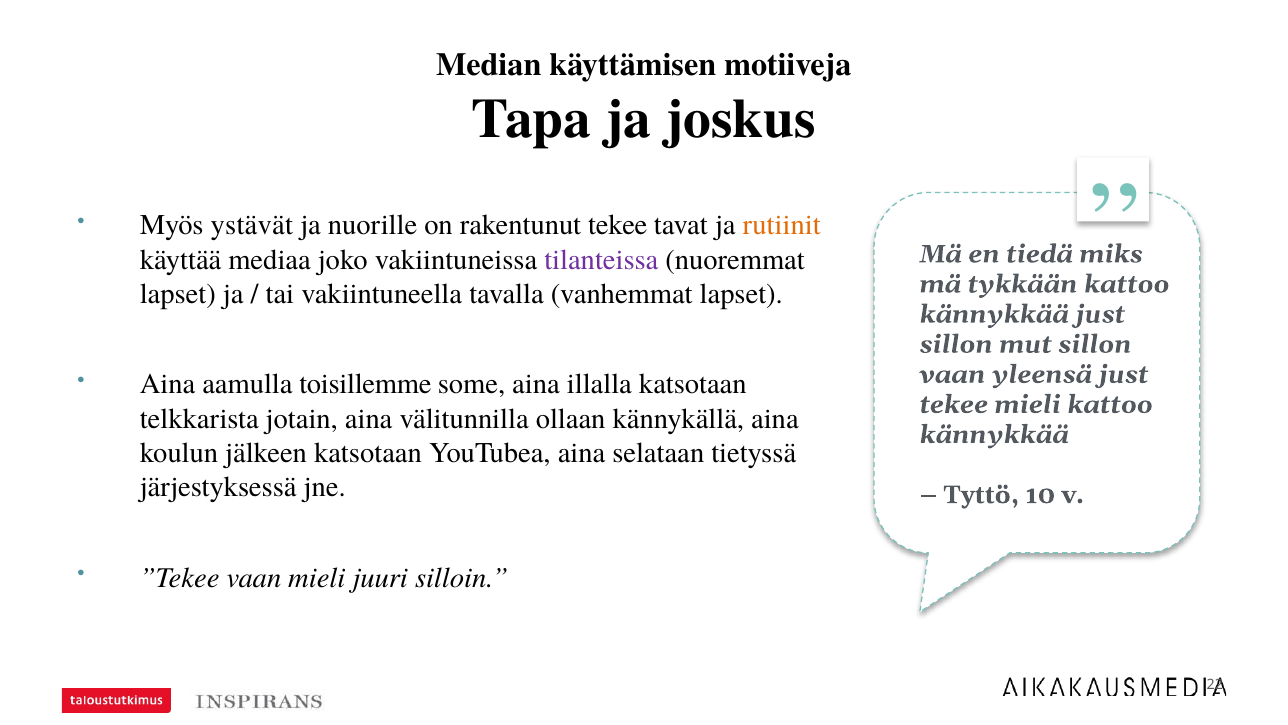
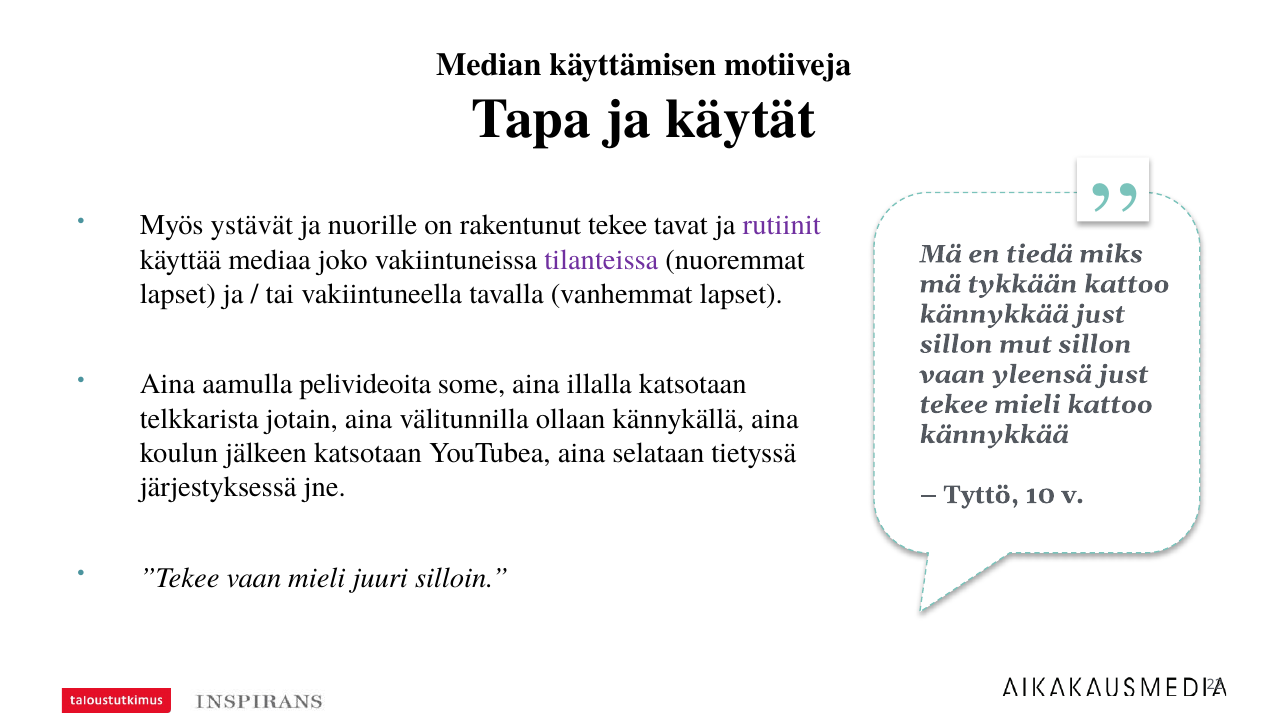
joskus: joskus -> käytät
rutiinit colour: orange -> purple
toisillemme: toisillemme -> pelivideoita
